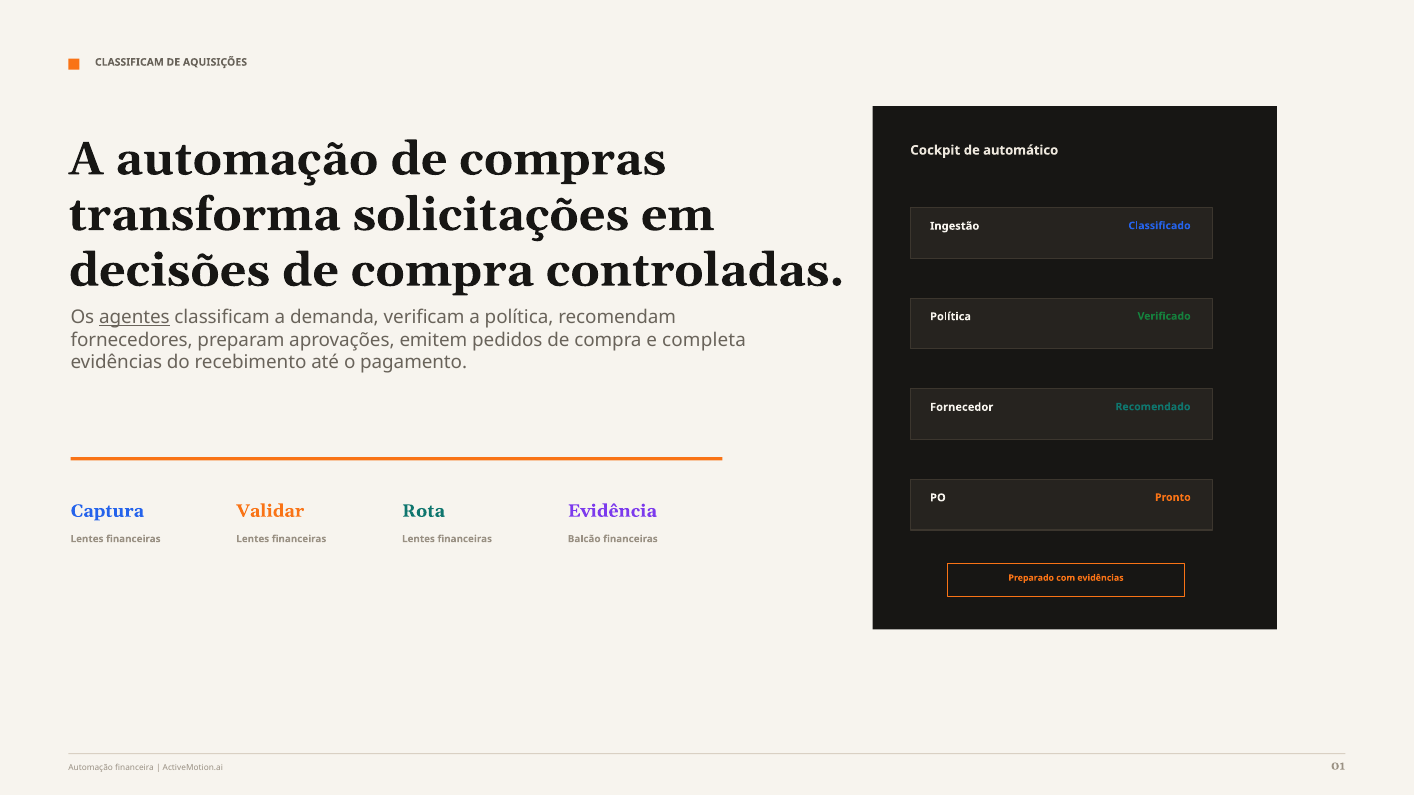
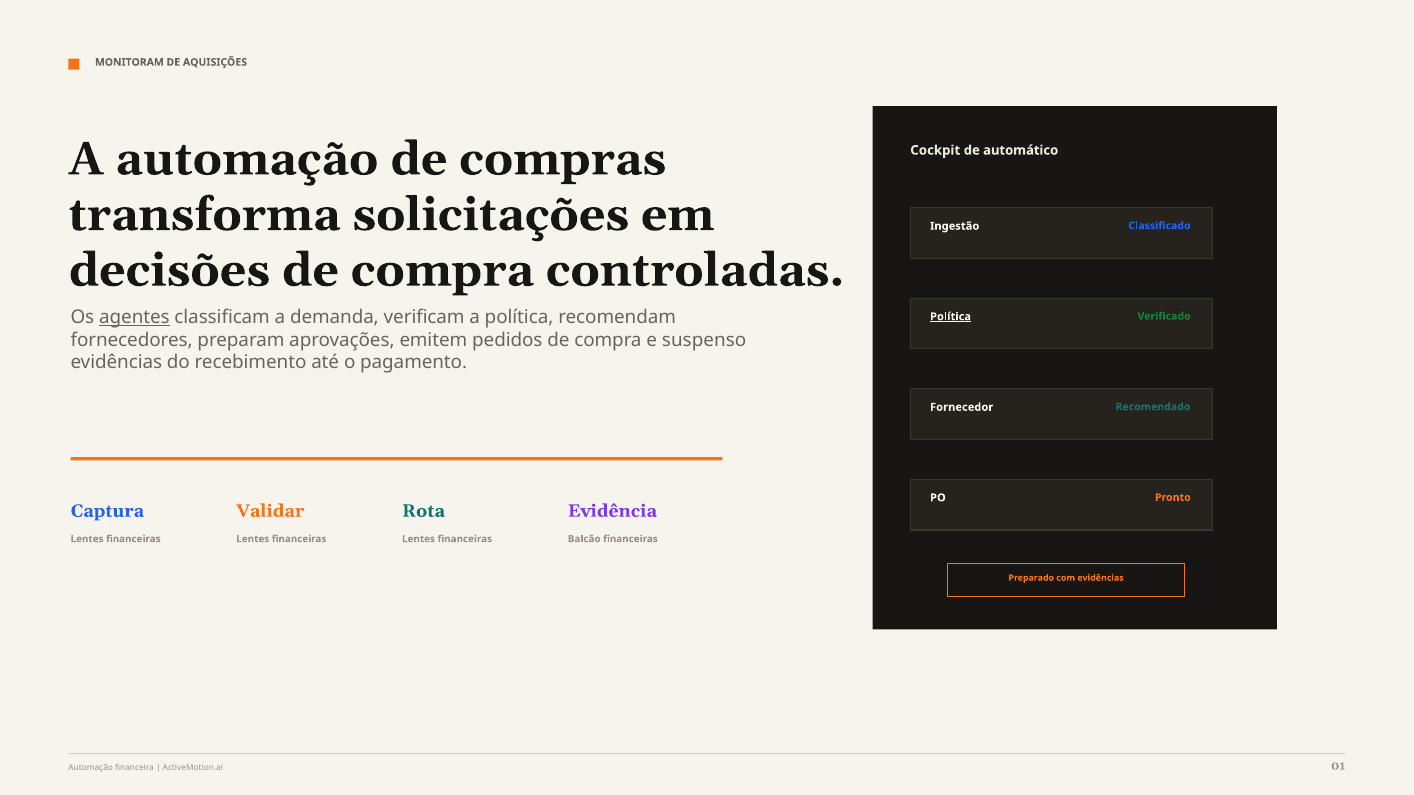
CLASSIFICAM at (129, 62): CLASSIFICAM -> MONITORAM
Política at (951, 317) underline: none -> present
completa: completa -> suspenso
